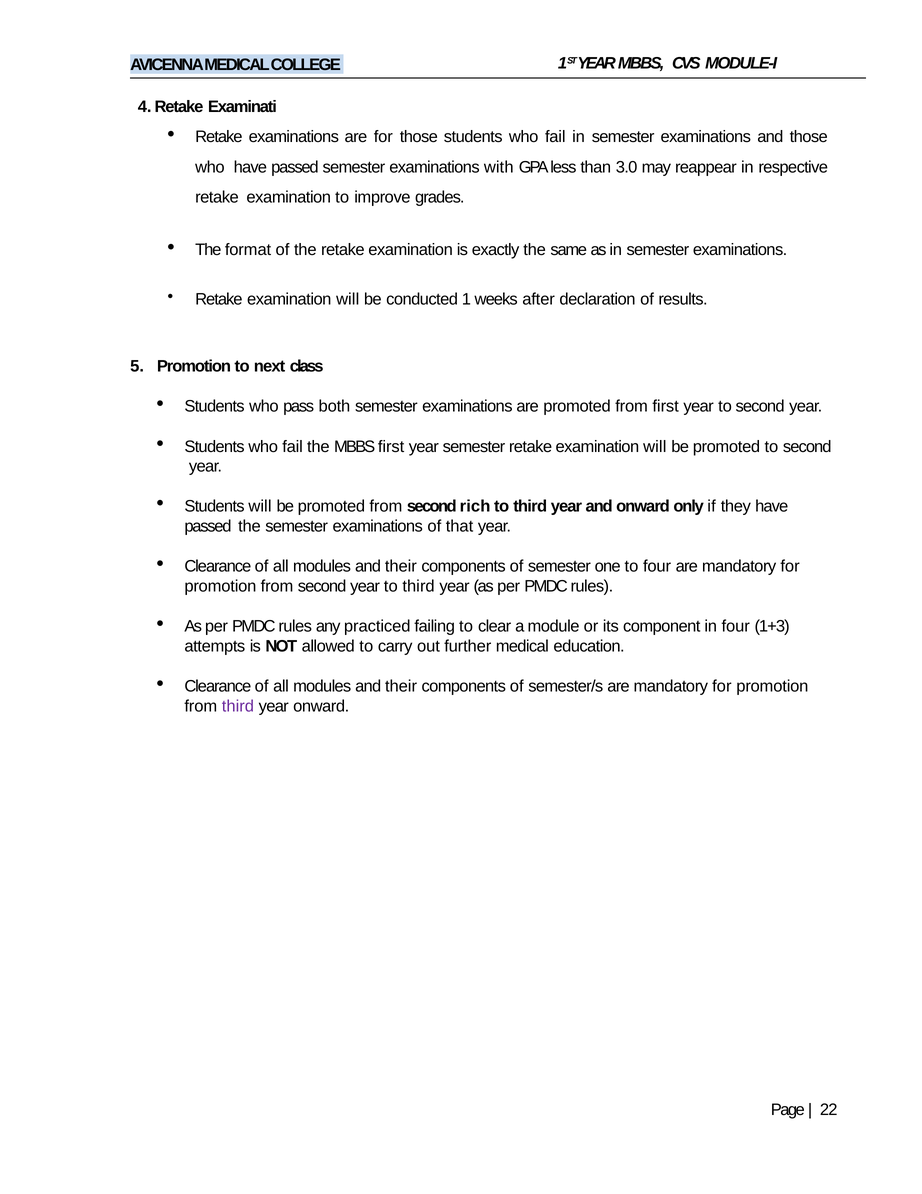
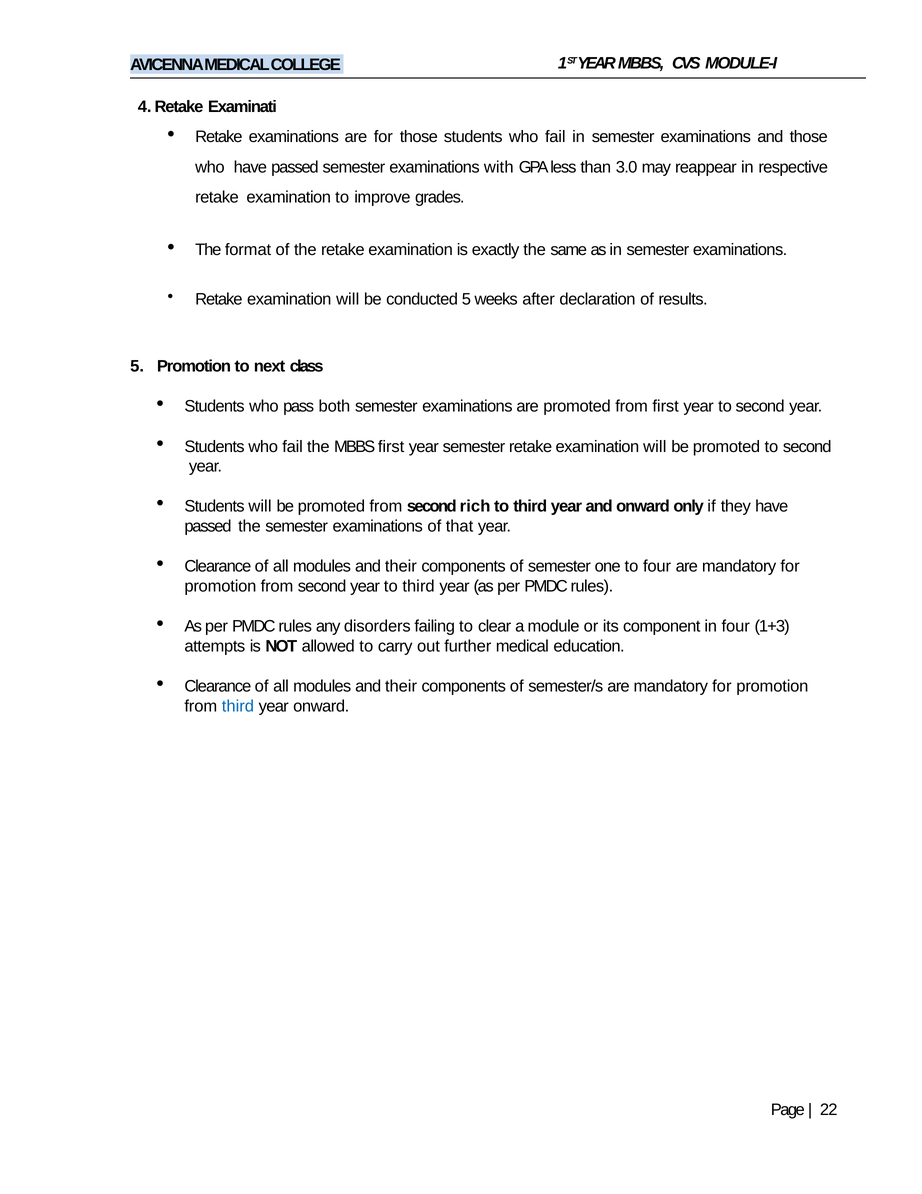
conducted 1: 1 -> 5
practiced: practiced -> disorders
third at (238, 706) colour: purple -> blue
